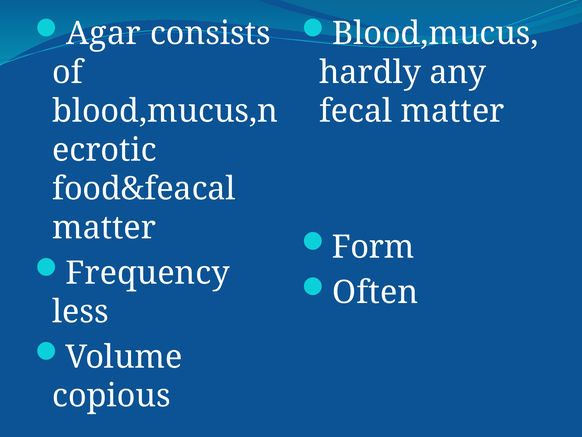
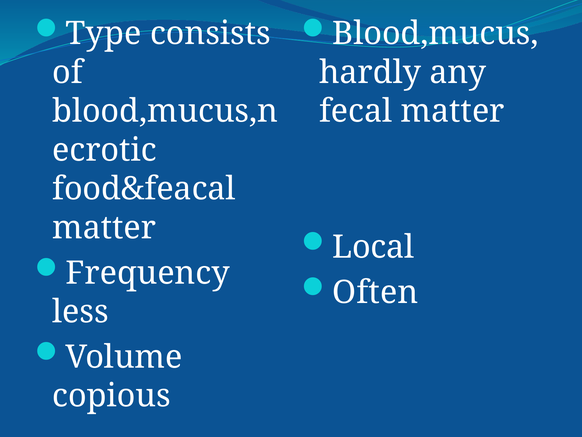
Agar: Agar -> Type
Form: Form -> Local
